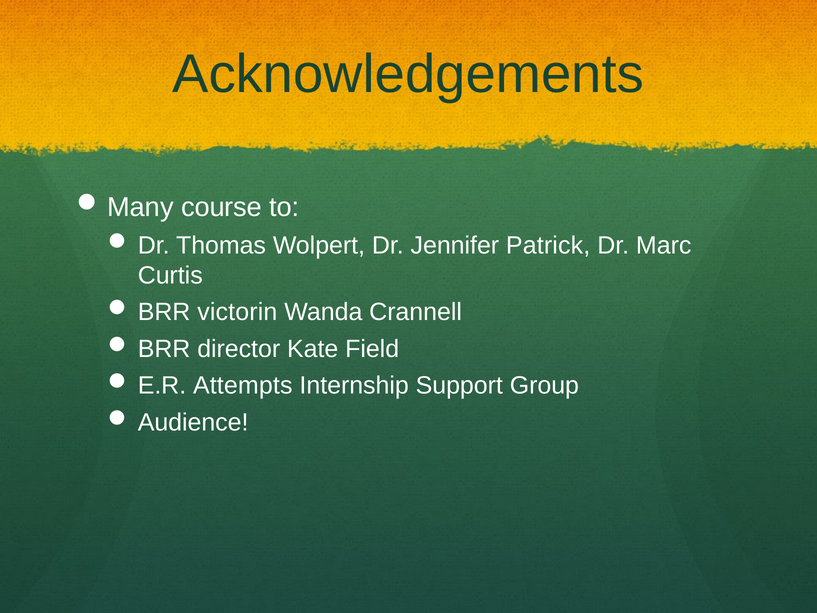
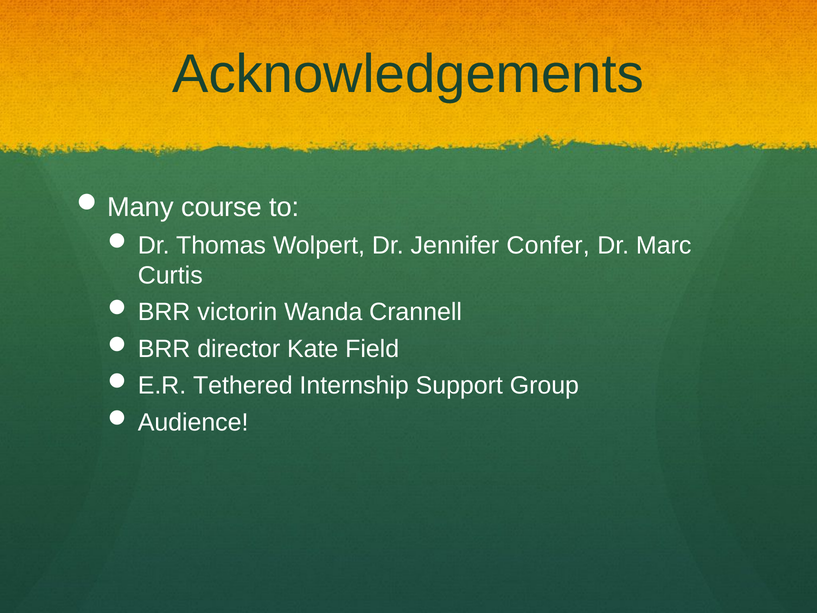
Patrick: Patrick -> Confer
Attempts: Attempts -> Tethered
